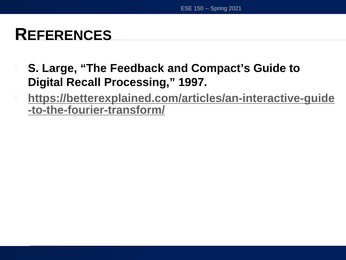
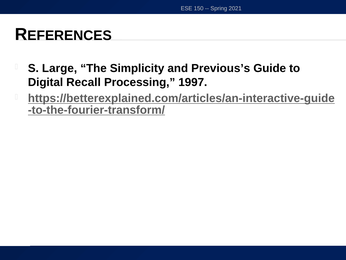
Feedback: Feedback -> Simplicity
Compact’s: Compact’s -> Previous’s
